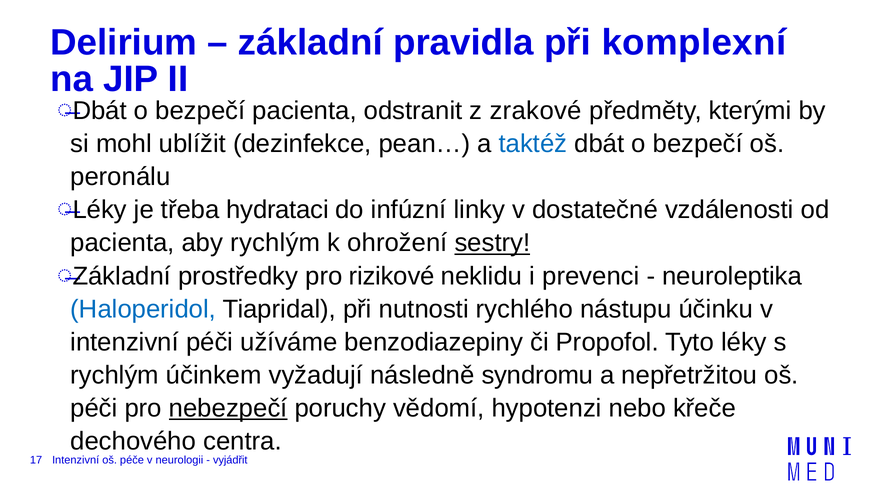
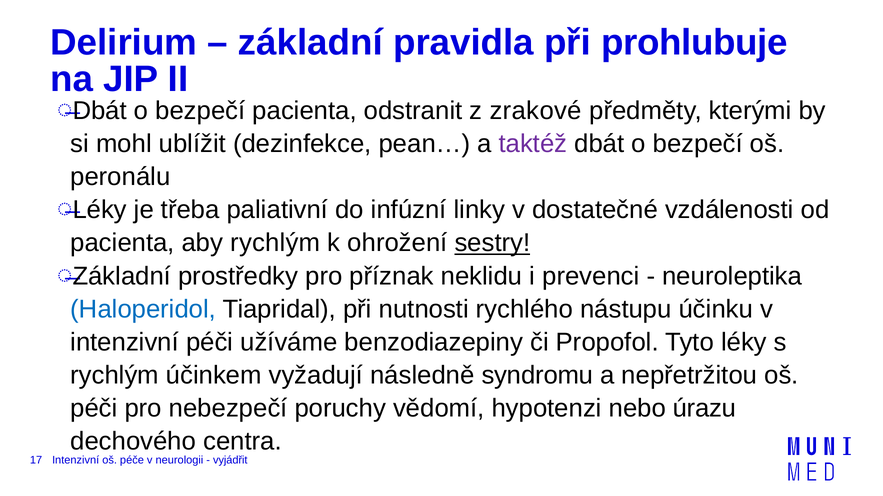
komplexní: komplexní -> prohlubuje
taktéž colour: blue -> purple
hydrataci: hydrataci -> paliativní
rizikové: rizikové -> příznak
nebezpečí underline: present -> none
křeče: křeče -> úrazu
